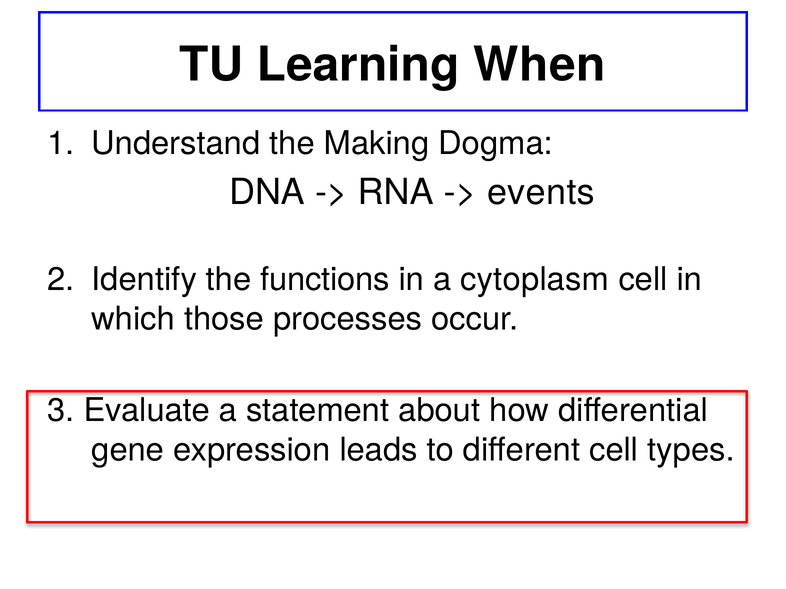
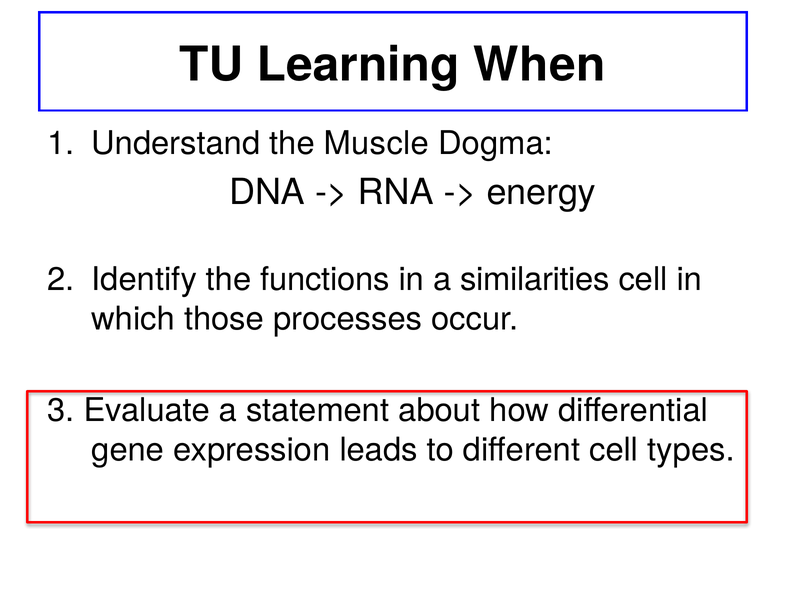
Making: Making -> Muscle
events: events -> energy
cytoplasm: cytoplasm -> similarities
